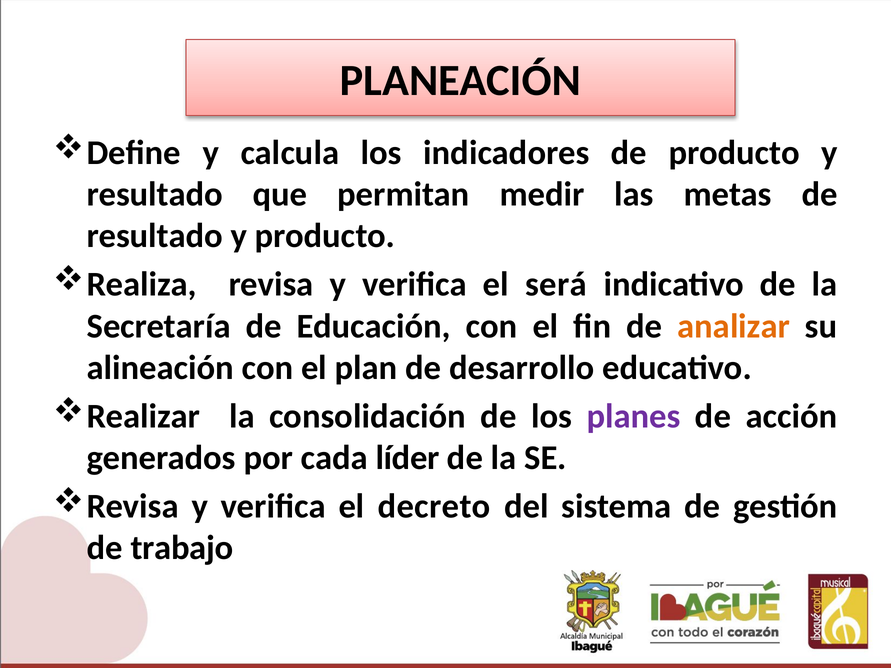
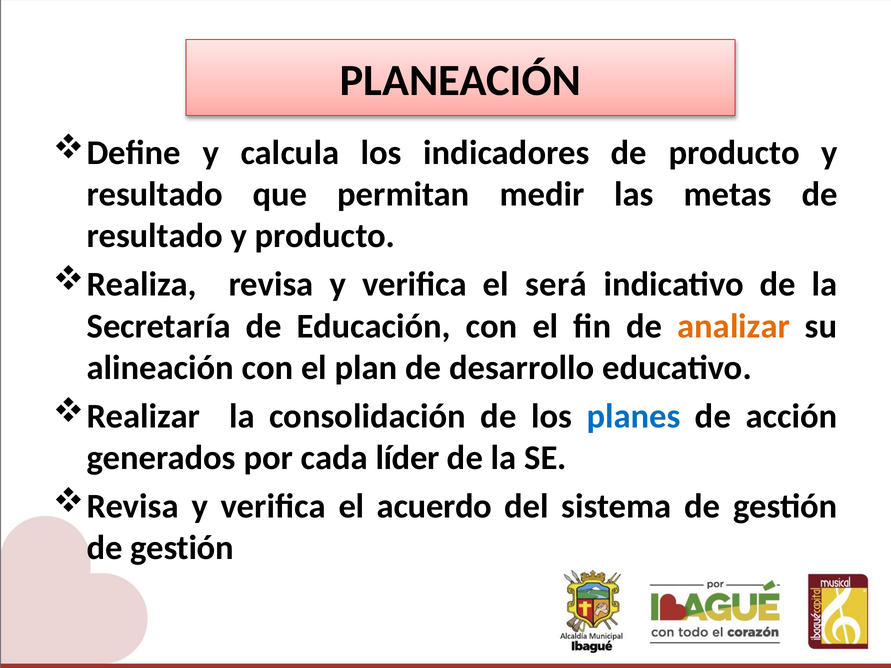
planes colour: purple -> blue
decreto: decreto -> acuerdo
trabajo at (182, 548): trabajo -> gestión
